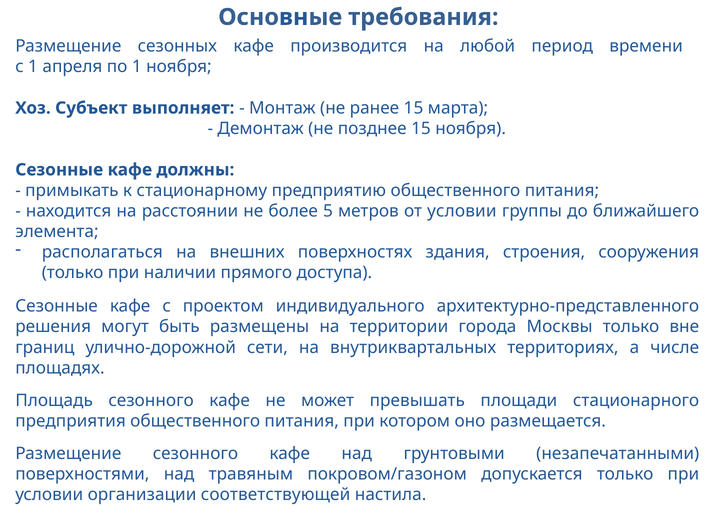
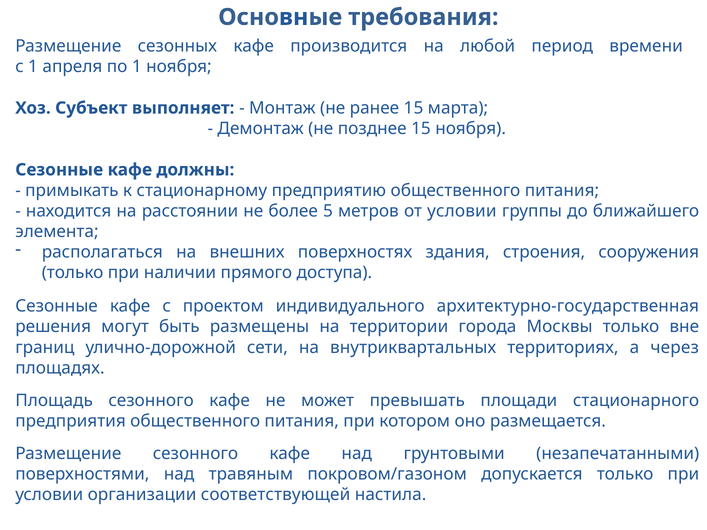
архитектурно-представленного: архитектурно-представленного -> архитектурно-государственная
числе: числе -> через
